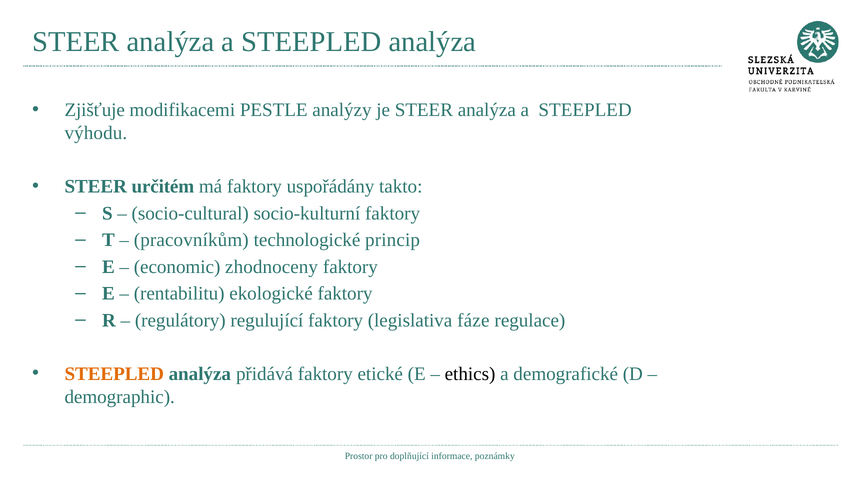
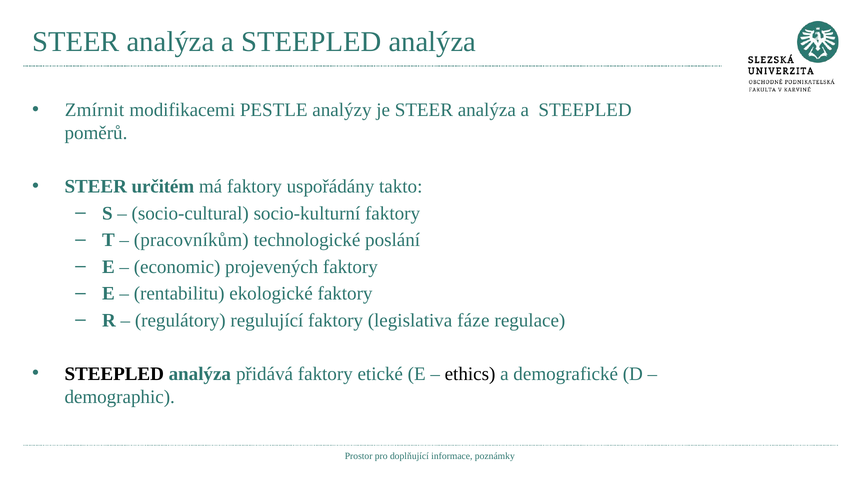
Zjišťuje: Zjišťuje -> Zmírnit
výhodu: výhodu -> poměrů
princip: princip -> poslání
zhodnoceny: zhodnoceny -> projevených
STEEPLED at (114, 374) colour: orange -> black
